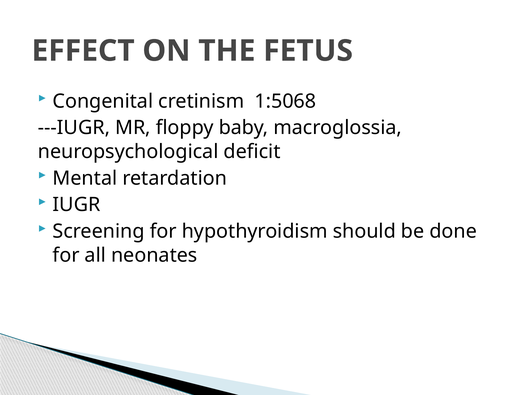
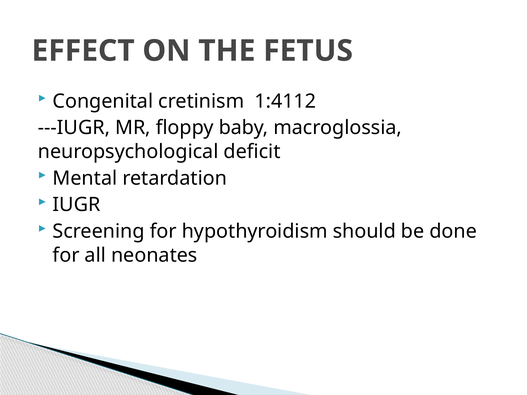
1:5068: 1:5068 -> 1:4112
